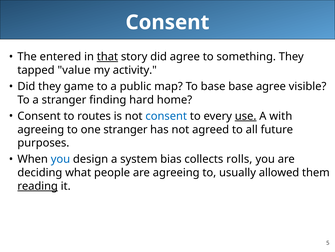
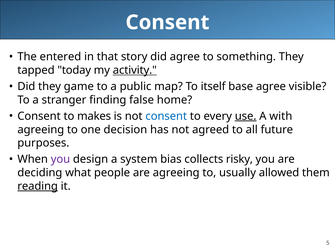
that underline: present -> none
value: value -> today
activity underline: none -> present
To base: base -> itself
hard: hard -> false
routes: routes -> makes
one stranger: stranger -> decision
you at (60, 159) colour: blue -> purple
rolls: rolls -> risky
